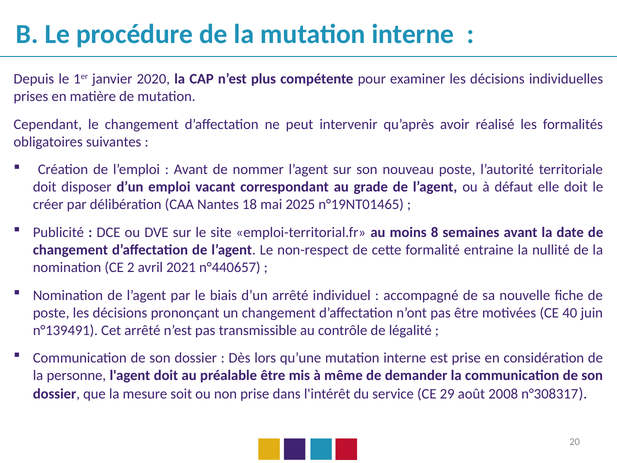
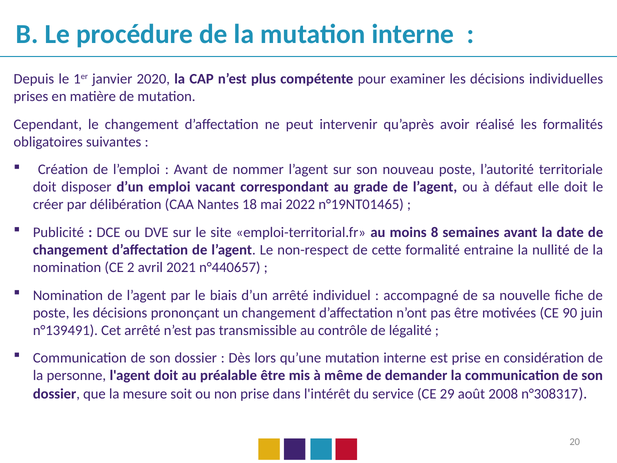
2025: 2025 -> 2022
40: 40 -> 90
